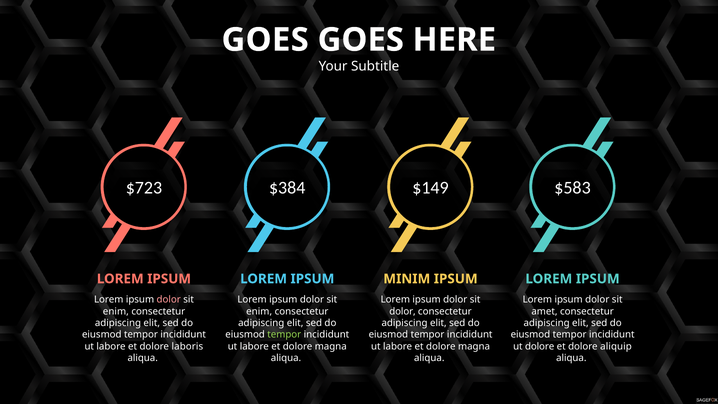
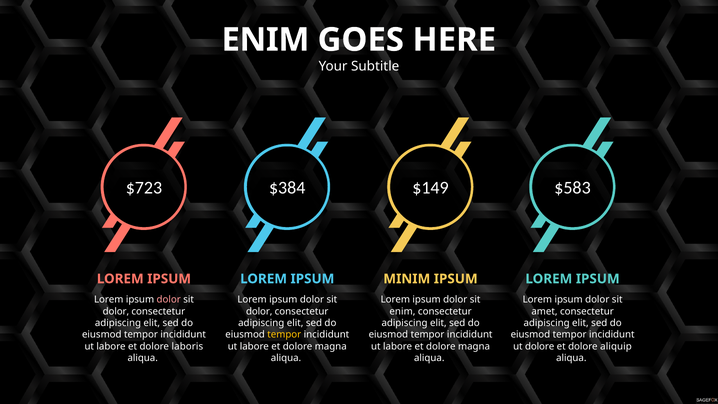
GOES at (265, 40): GOES -> ENIM
enim at (116, 311): enim -> dolor
enim at (259, 311): enim -> dolor
dolor at (402, 311): dolor -> enim
tempor at (284, 335) colour: light green -> yellow
